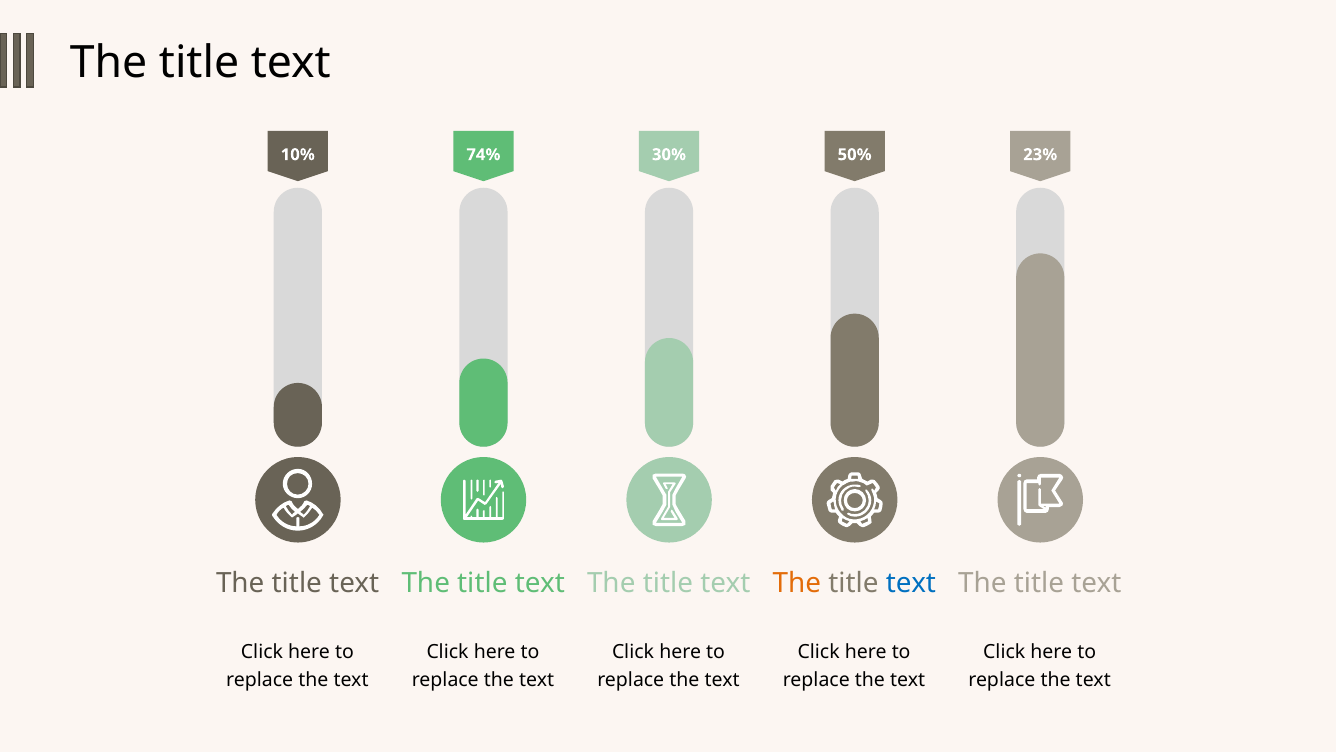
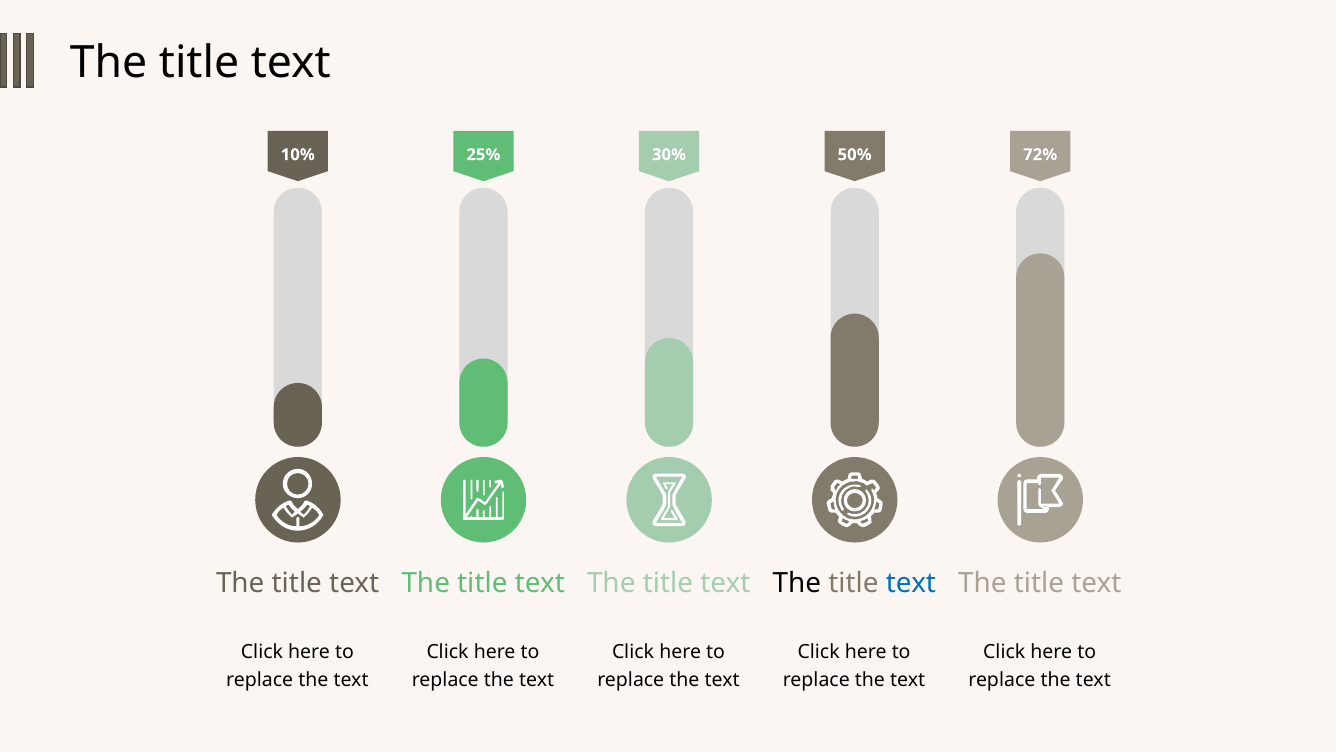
74%: 74% -> 25%
23%: 23% -> 72%
The at (797, 583) colour: orange -> black
